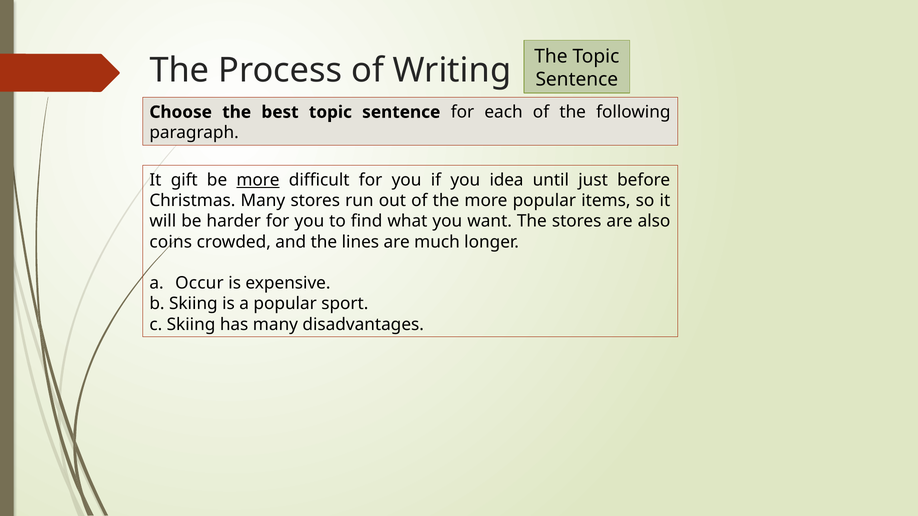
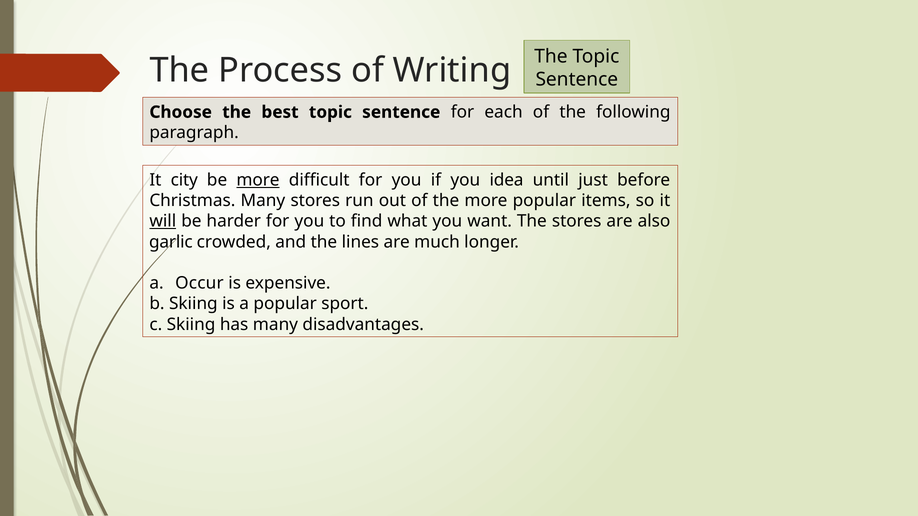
gift: gift -> city
will underline: none -> present
coins: coins -> garlic
